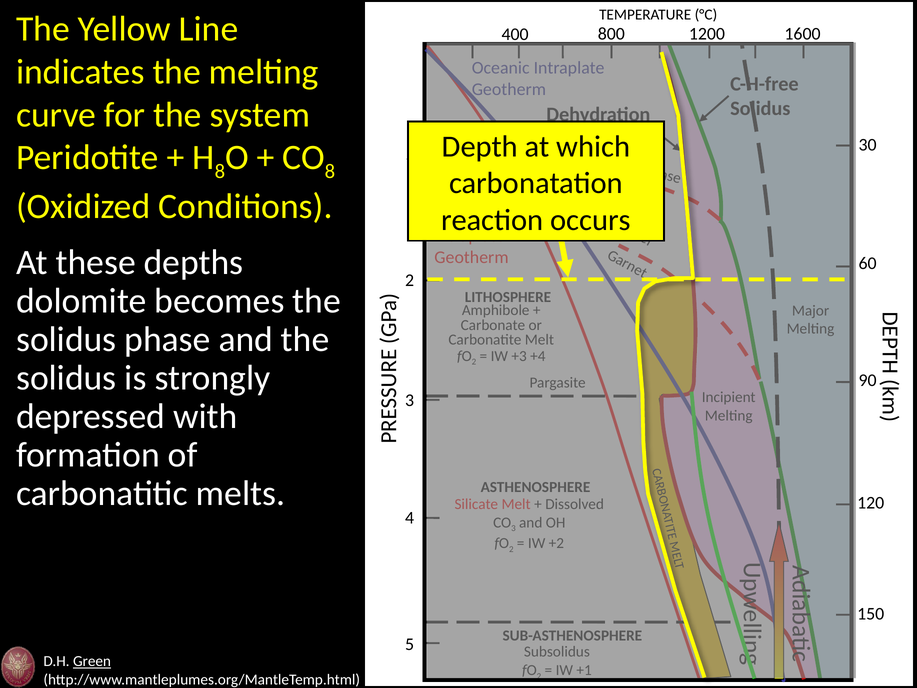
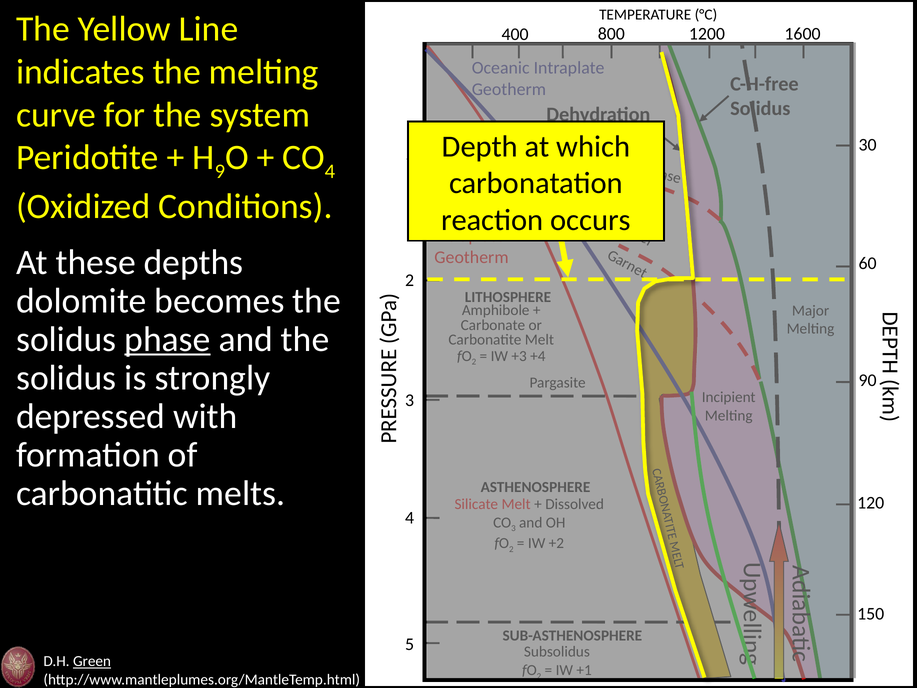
8 at (220, 172): 8 -> 9
8 at (330, 172): 8 -> 4
phase underline: none -> present
